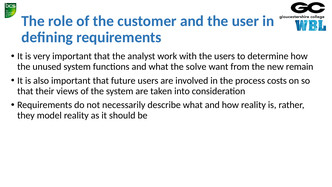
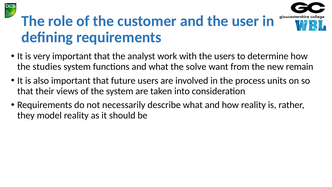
unused: unused -> studies
costs: costs -> units
